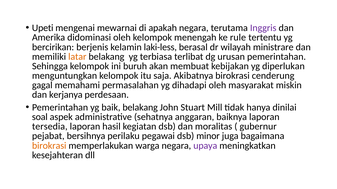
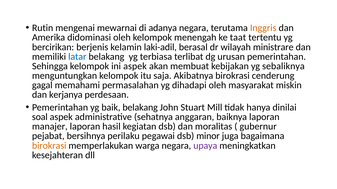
Upeti: Upeti -> Rutin
apakah: apakah -> adanya
Inggris colour: purple -> orange
rule: rule -> taat
laki-less: laki-less -> laki-adil
latar colour: orange -> blue
ini buruh: buruh -> aspek
diperlukan: diperlukan -> sebaliknya
tersedia: tersedia -> manajer
